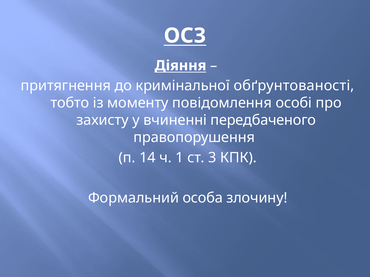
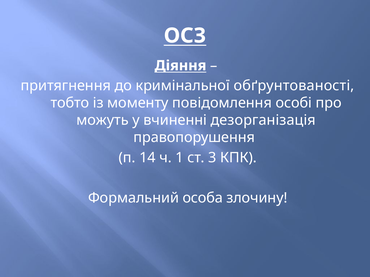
захисту: захисту -> можуть
передбаченого: передбаченого -> дезорганізація
